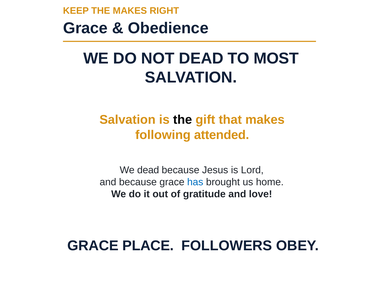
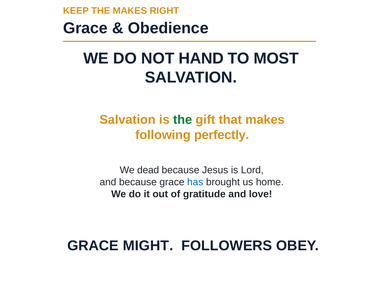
NOT DEAD: DEAD -> HAND
the at (183, 120) colour: black -> green
attended: attended -> perfectly
PLACE: PLACE -> MIGHT
